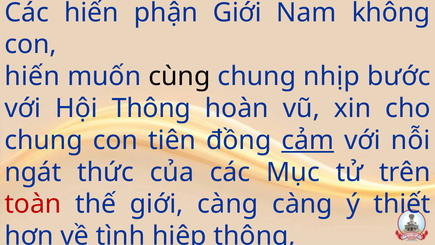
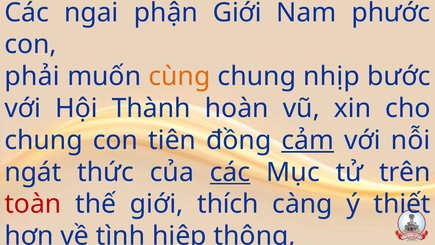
Các hiến: hiến -> ngai
không: không -> phước
hiến at (32, 76): hiến -> phải
cùng colour: black -> orange
Hội Thông: Thông -> Thành
các at (230, 172) underline: none -> present
giới càng: càng -> thích
